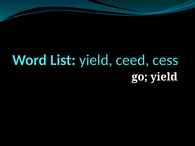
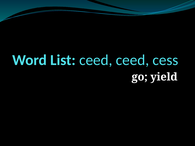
List yield: yield -> ceed
